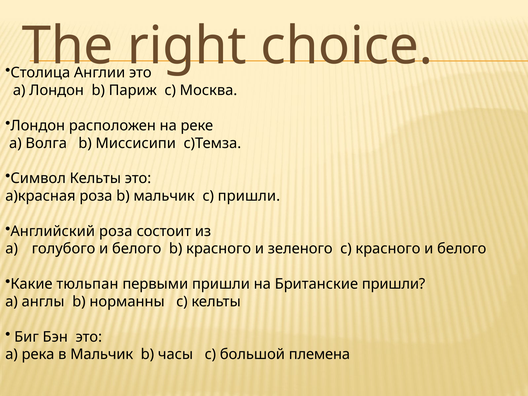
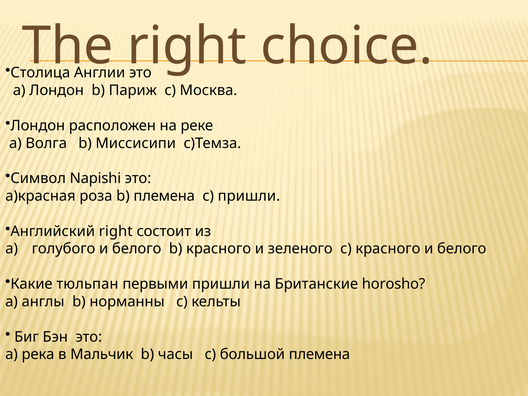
Символ Кельты: Кельты -> Napishi
b мальчик: мальчик -> племена
Английский роза: роза -> right
Британские пришли: пришли -> horosho
